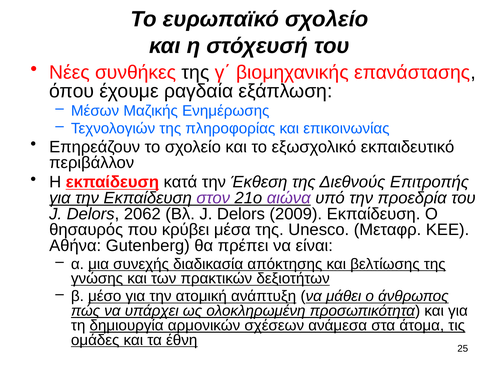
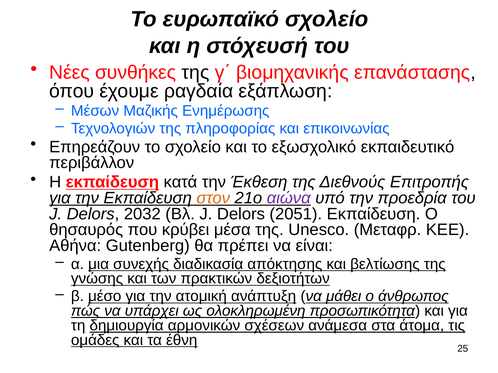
στον colour: purple -> orange
2062: 2062 -> 2032
2009: 2009 -> 2051
